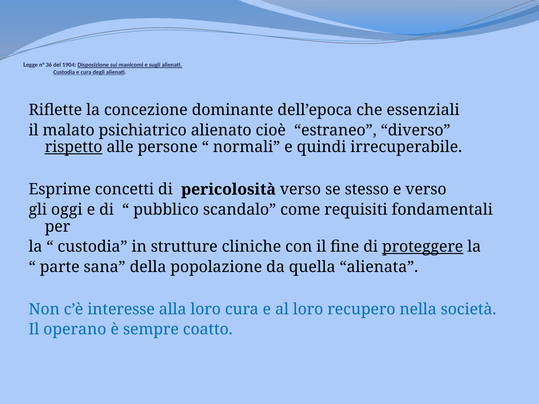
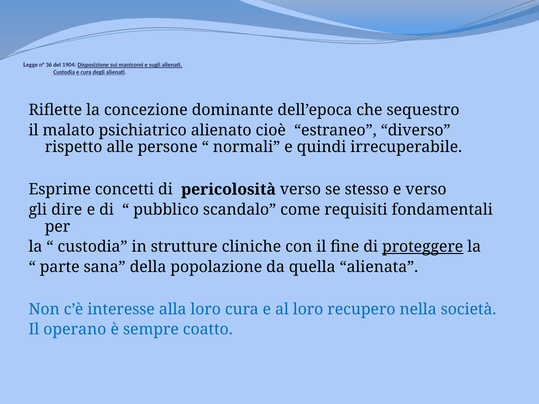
essenziali: essenziali -> sequestro
rispetto underline: present -> none
oggi: oggi -> dire
